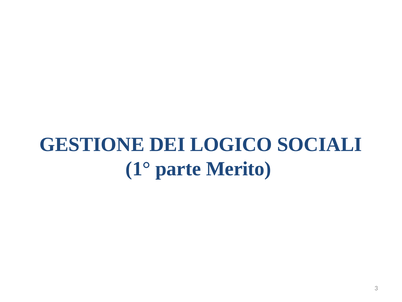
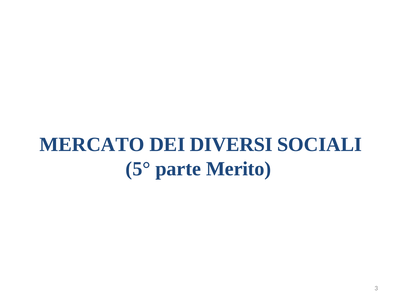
GESTIONE: GESTIONE -> MERCATO
LOGICO: LOGICO -> DIVERSI
1°: 1° -> 5°
